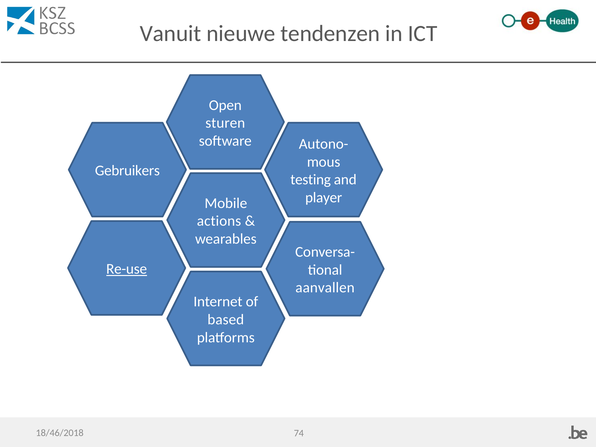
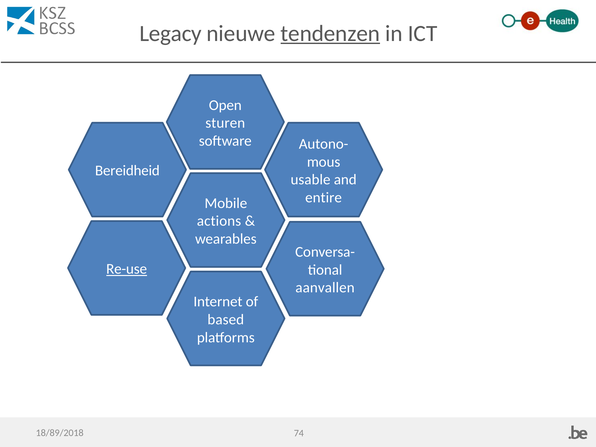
Vanuit: Vanuit -> Legacy
tendenzen underline: none -> present
Gebruikers: Gebruikers -> Bereidheid
testing: testing -> usable
player: player -> entire
18/46/2018: 18/46/2018 -> 18/89/2018
